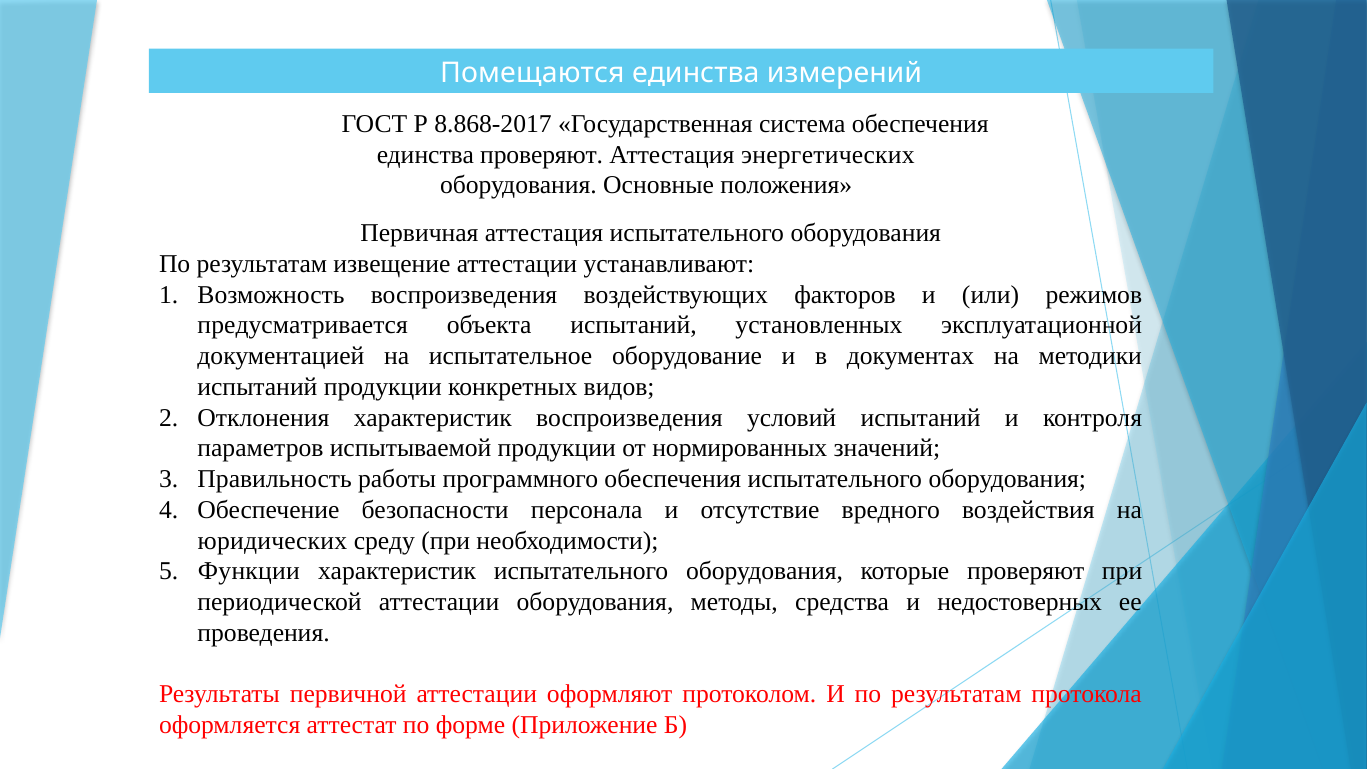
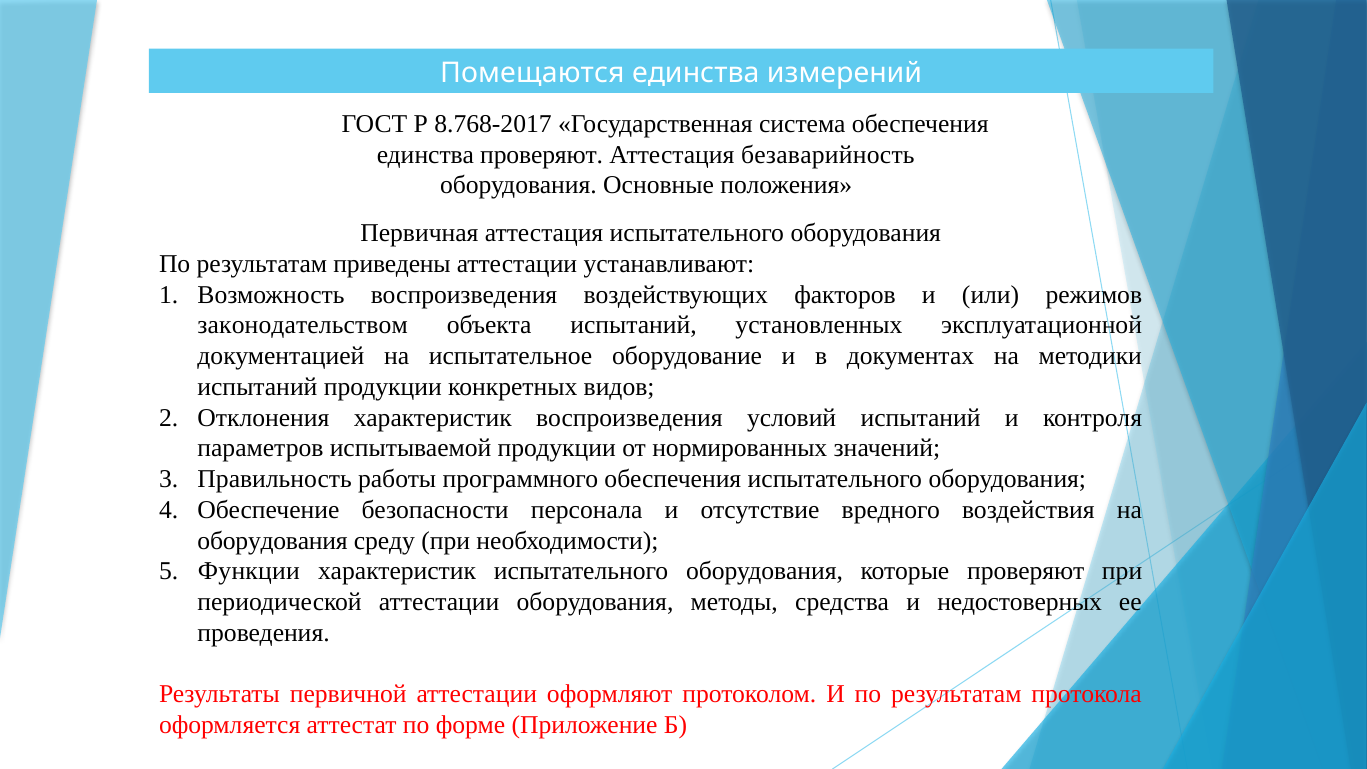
8.868-2017: 8.868-2017 -> 8.768-2017
энергетических: энергетических -> безаварийность
извещение: извещение -> приведены
предусматривается: предусматривается -> законодательством
юридических at (272, 541): юридических -> оборудования
